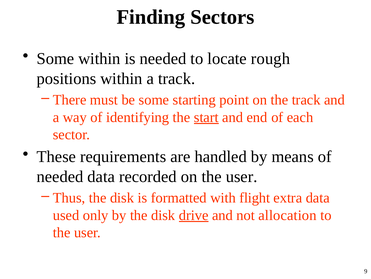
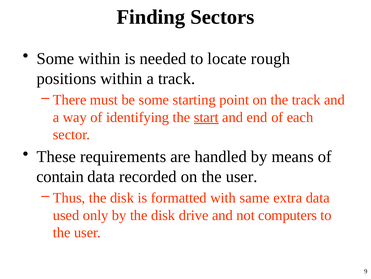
needed at (60, 176): needed -> contain
flight: flight -> same
drive underline: present -> none
allocation: allocation -> computers
